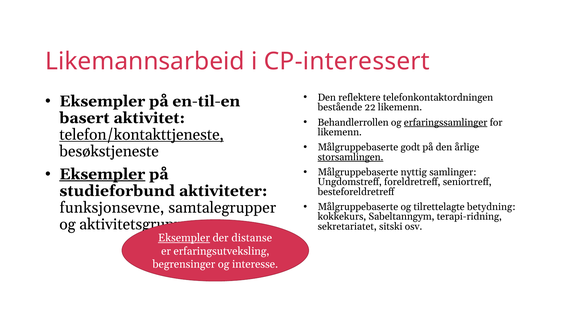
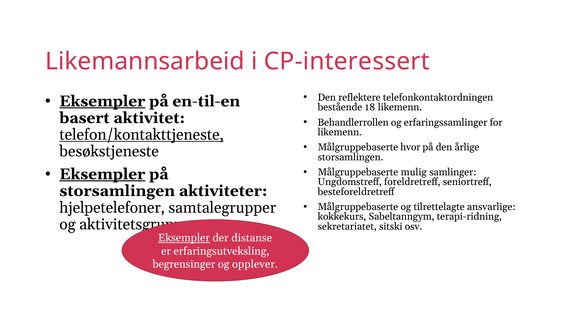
Eksempler at (102, 101) underline: none -> present
22: 22 -> 18
erfaringssamlinger underline: present -> none
godt: godt -> hvor
storsamlingen at (350, 157) underline: present -> none
nyttig: nyttig -> mulig
studieforbund at (117, 191): studieforbund -> storsamlingen
betydning: betydning -> ansvarlige
funksjonsevne: funksjonsevne -> hjelpetelefoner
interesse: interesse -> opplever
